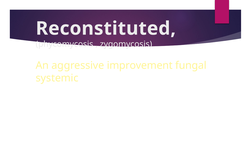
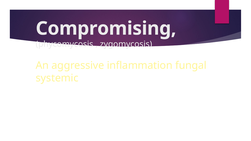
Reconstituted: Reconstituted -> Compromising
improvement: improvement -> inflammation
